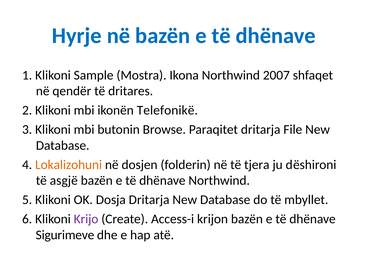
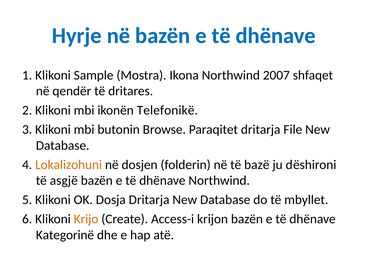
tjera: tjera -> bazë
Krijo colour: purple -> orange
Sigurimeve: Sigurimeve -> Kategorinë
